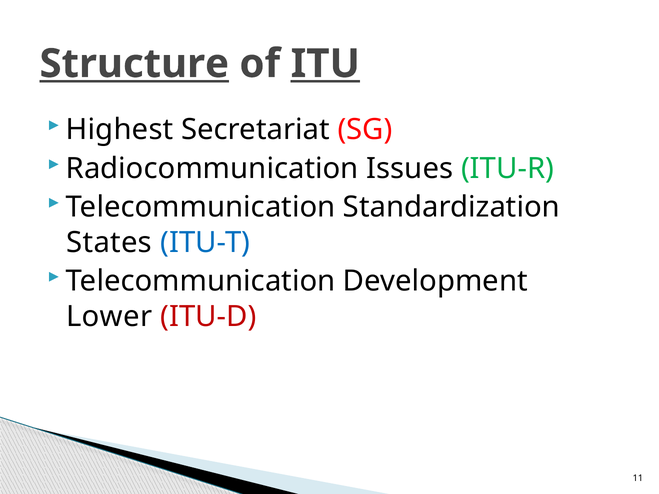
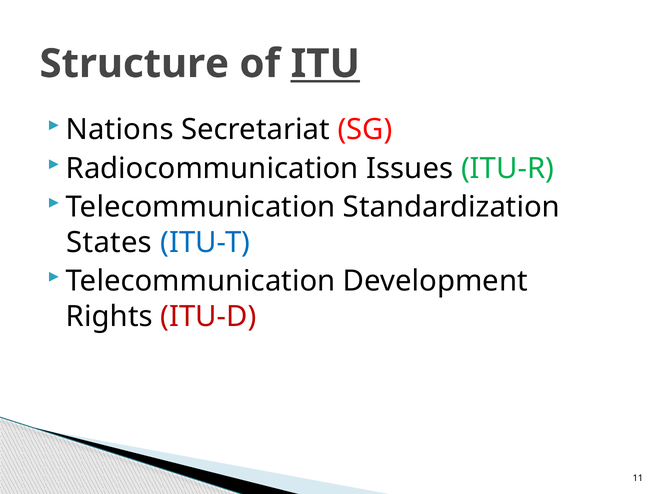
Structure underline: present -> none
Highest: Highest -> Nations
Lower: Lower -> Rights
